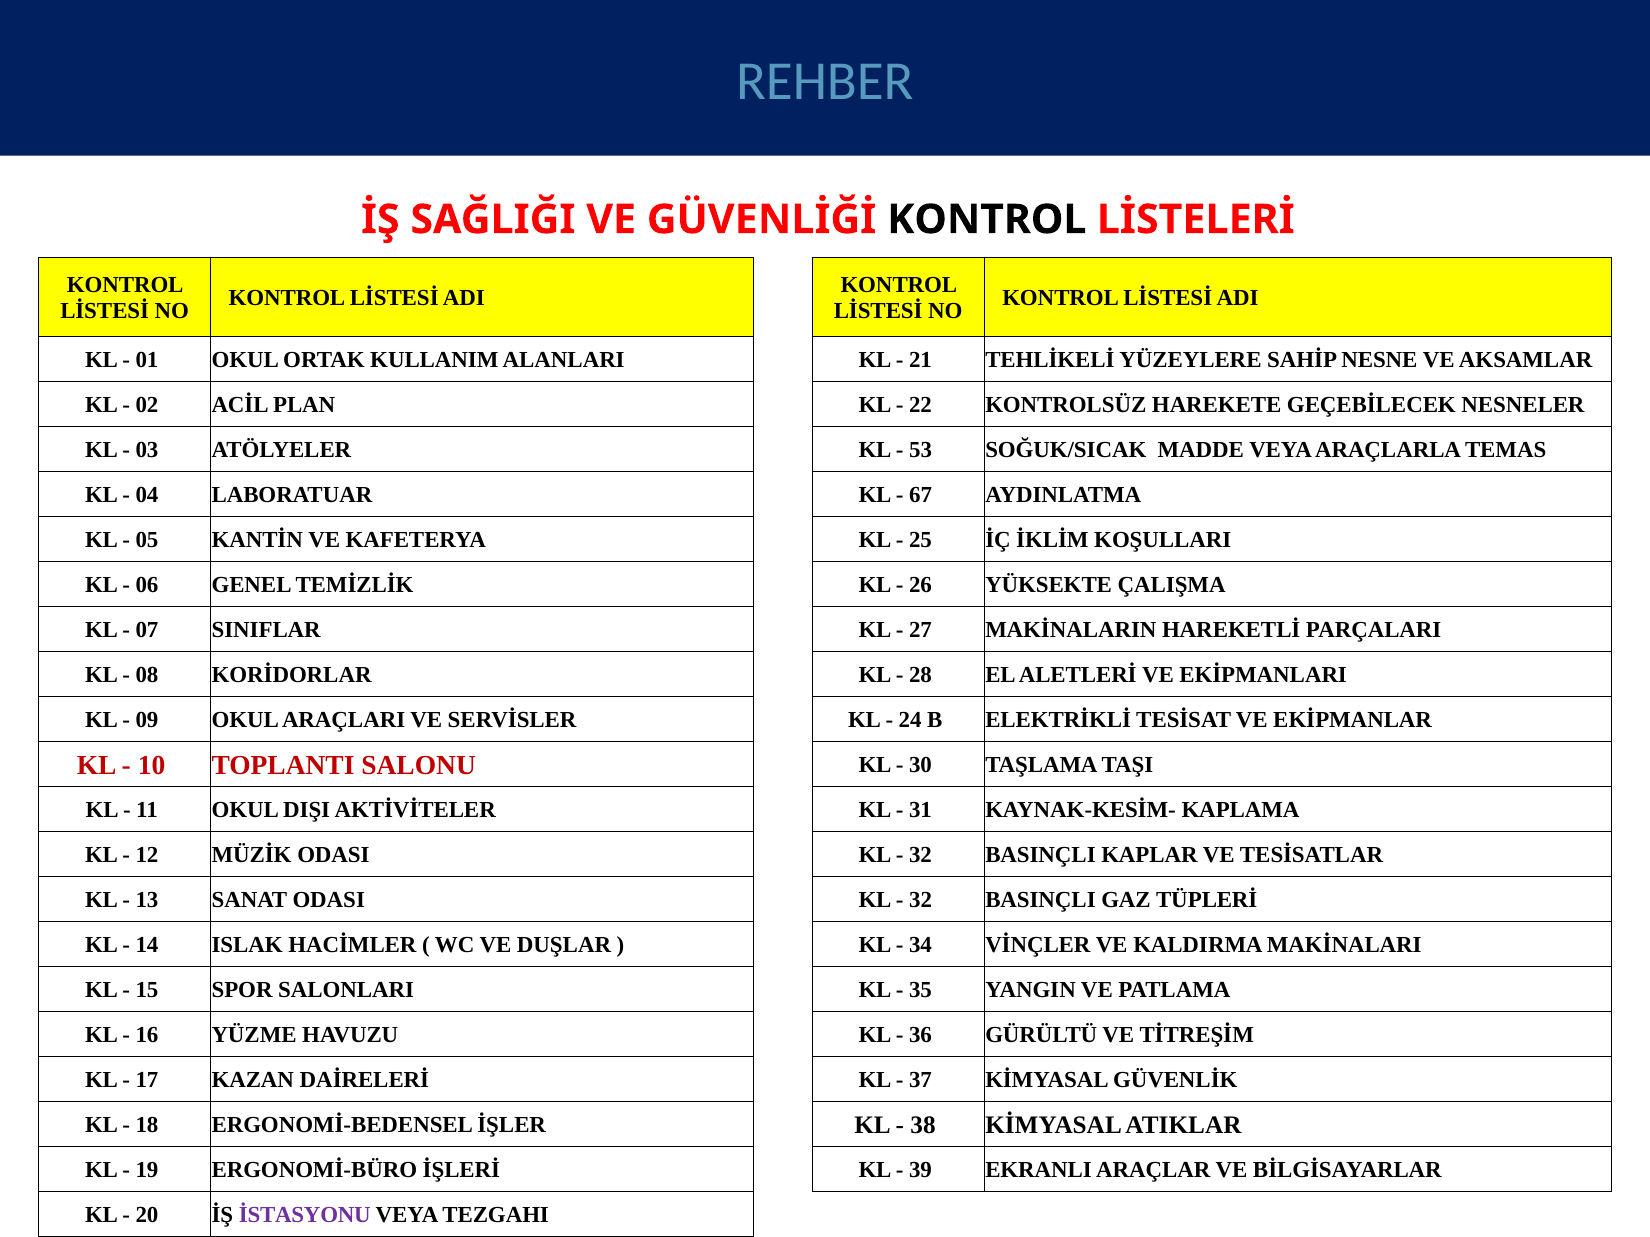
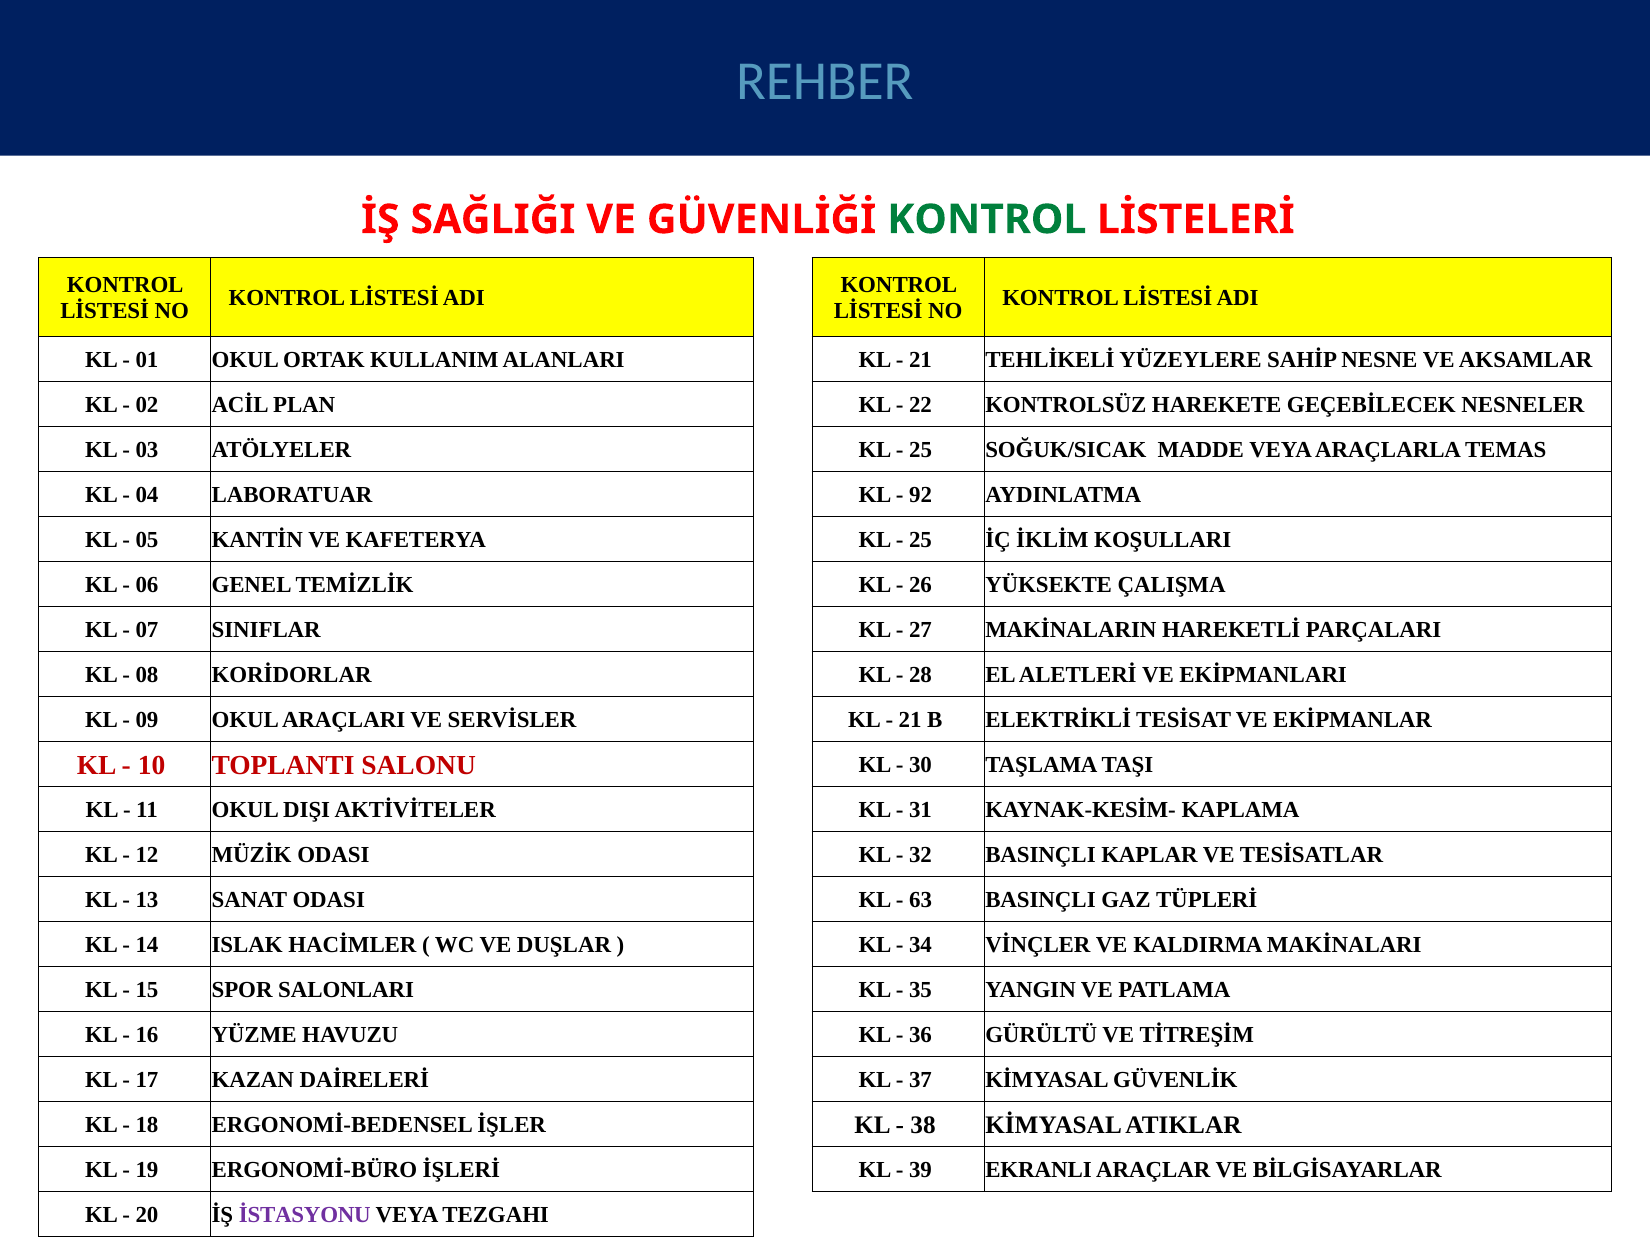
KONTROL at (987, 220) colour: black -> green
53 at (921, 450): 53 -> 25
67: 67 -> 92
24 at (910, 720): 24 -> 21
32 at (921, 900): 32 -> 63
